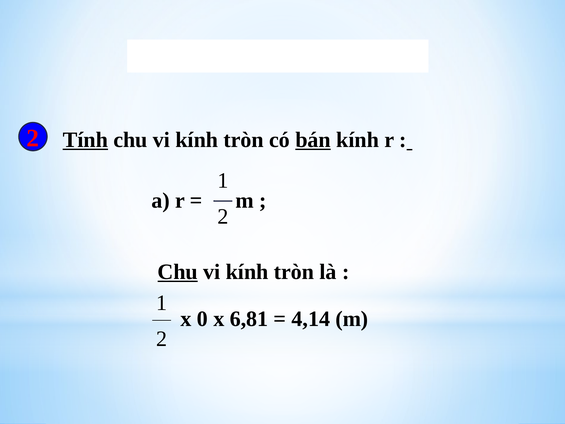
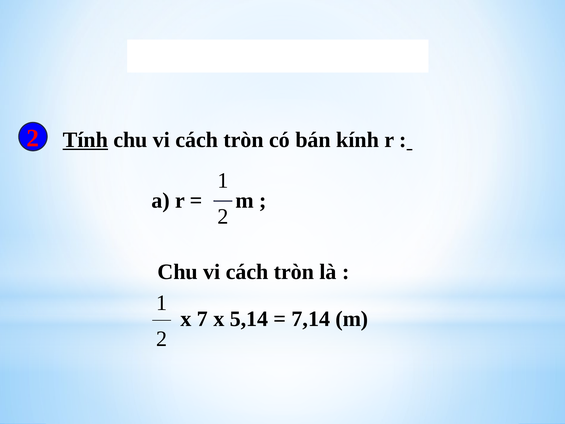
kính at (197, 140): kính -> cách
bán underline: present -> none
Chu at (178, 272) underline: present -> none
kính at (247, 272): kính -> cách
0: 0 -> 7
6,81: 6,81 -> 5,14
4,14: 4,14 -> 7,14
